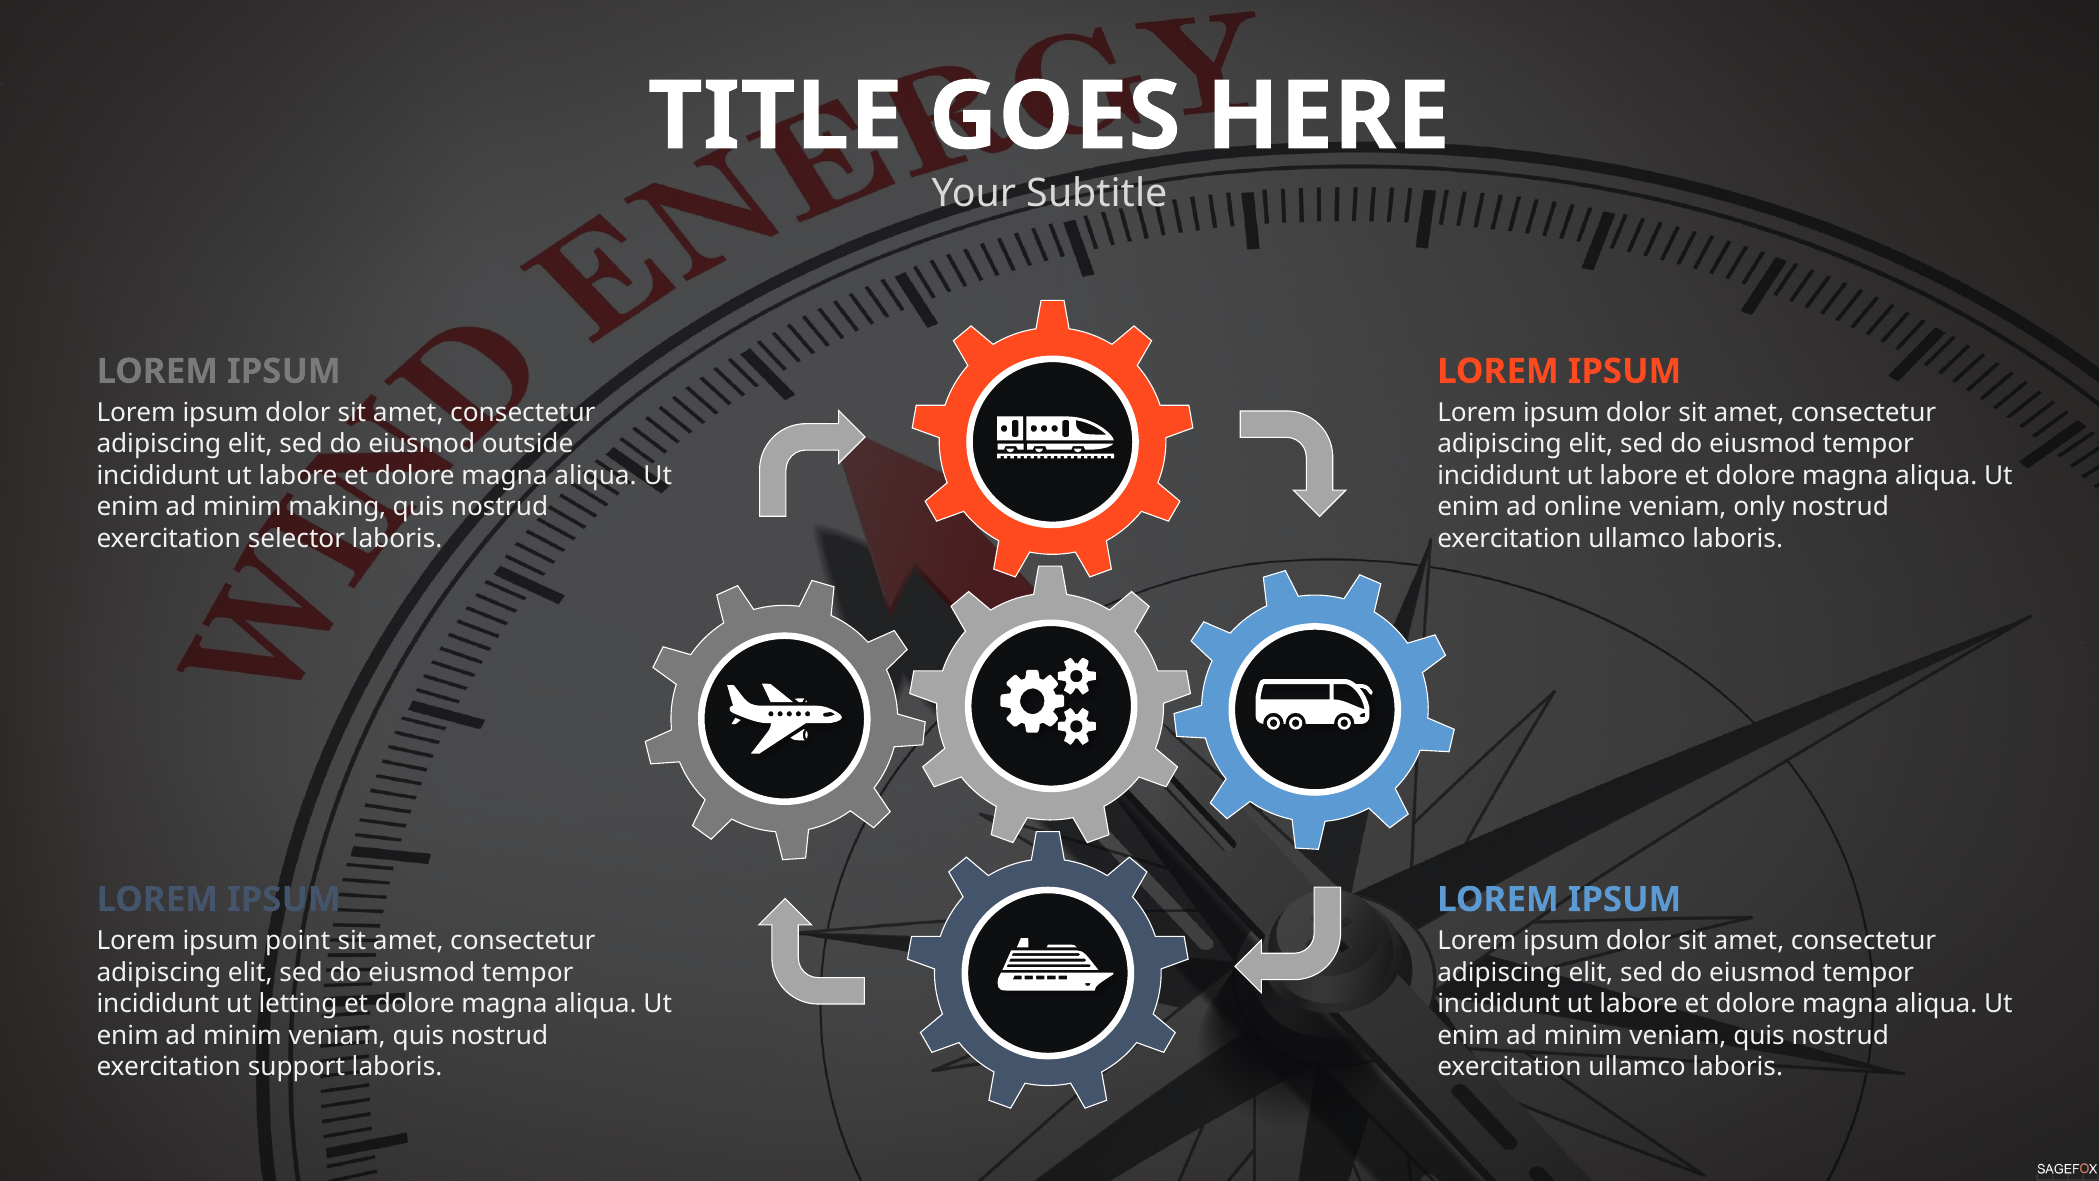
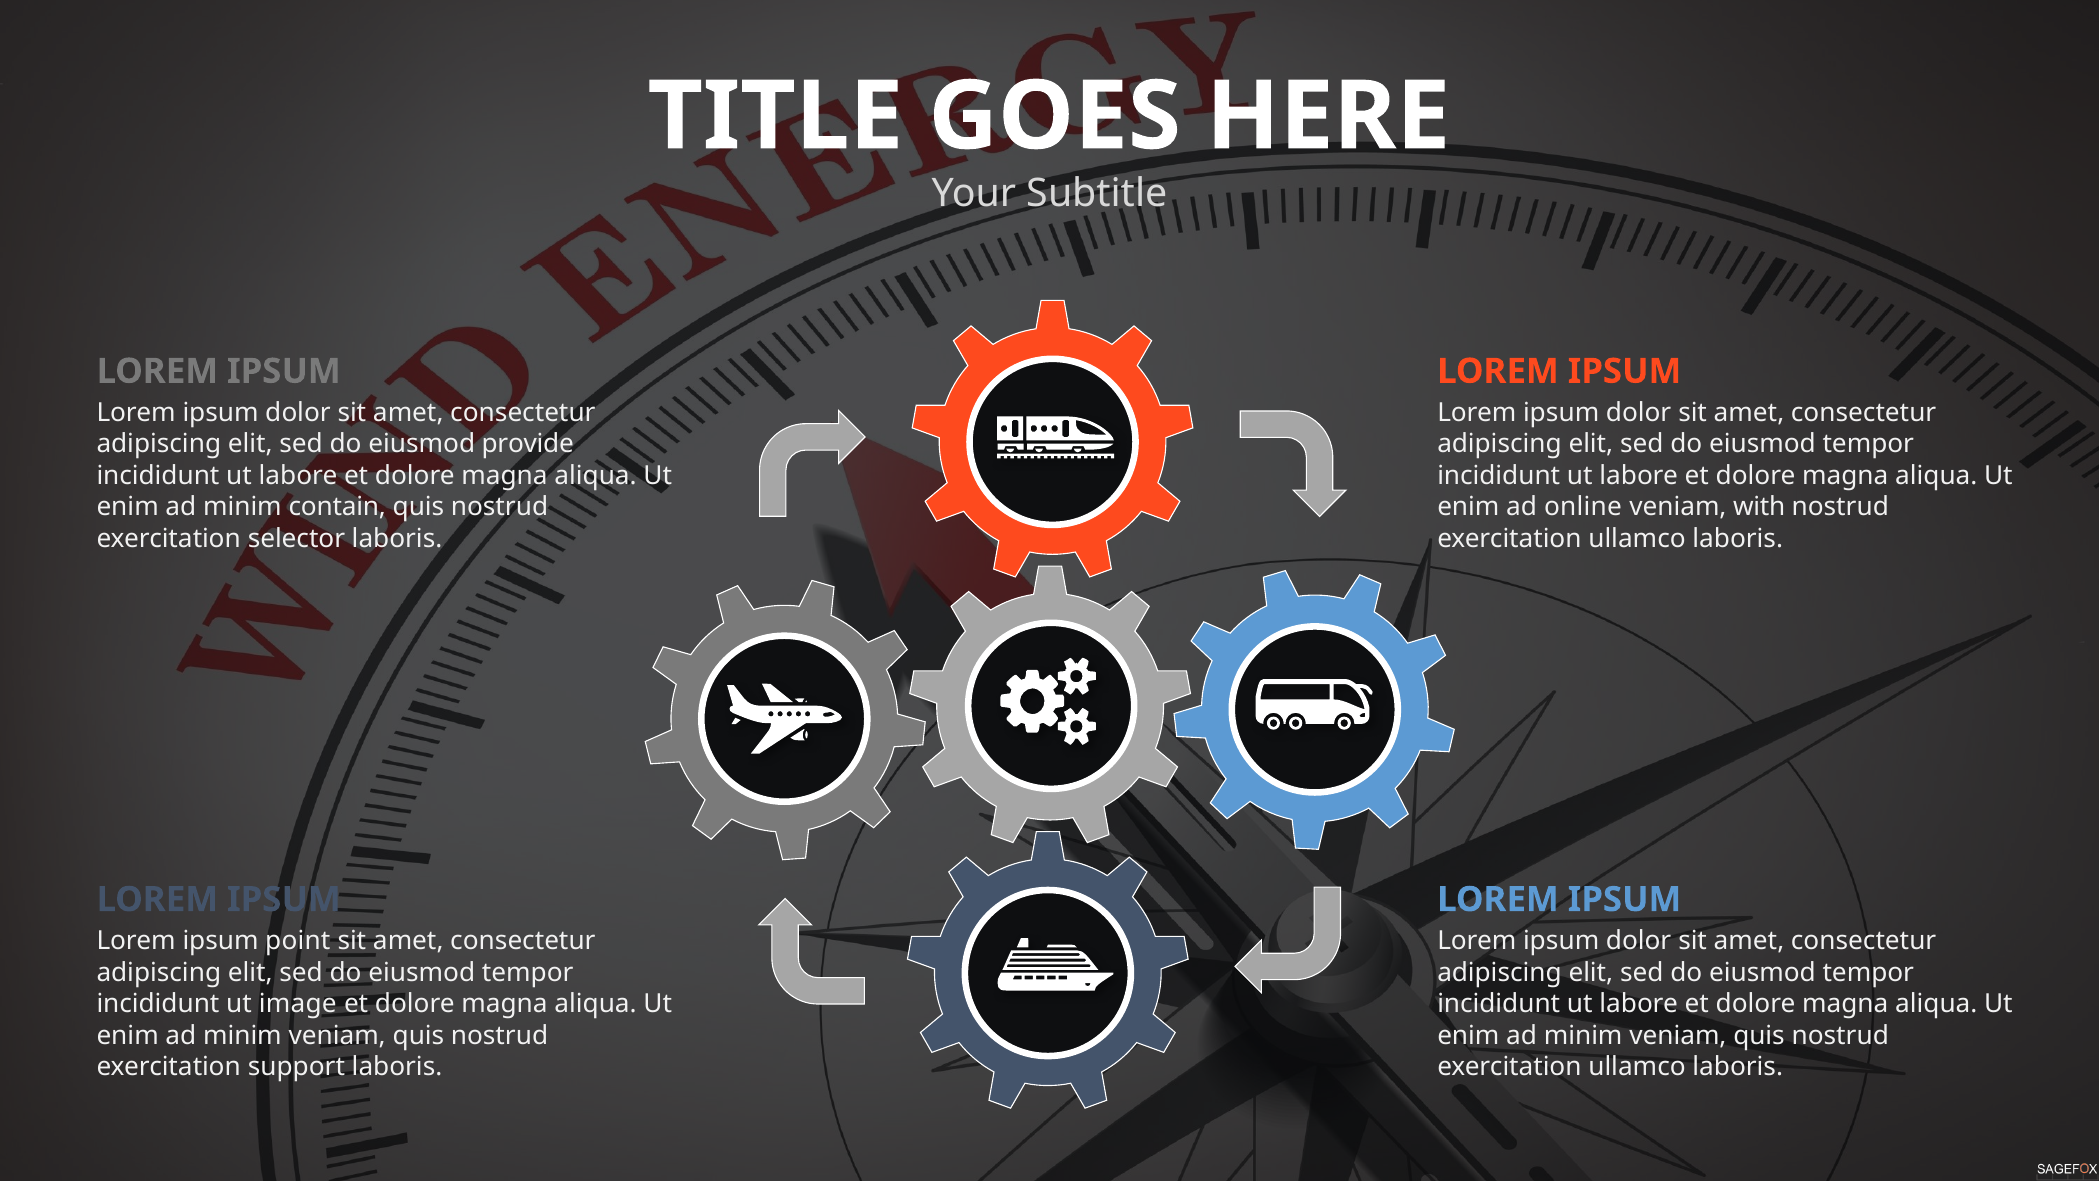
outside: outside -> provide
making: making -> contain
only: only -> with
letting: letting -> image
